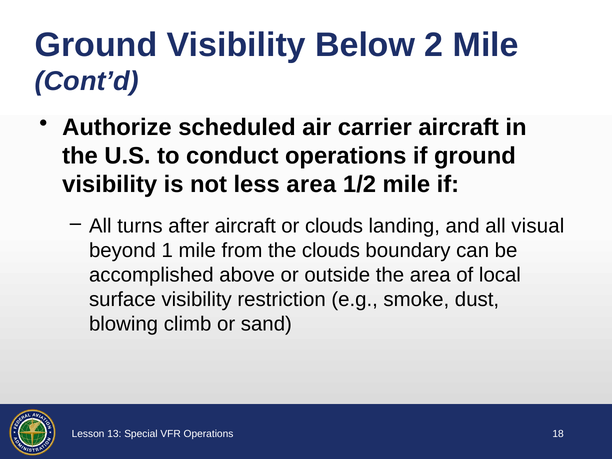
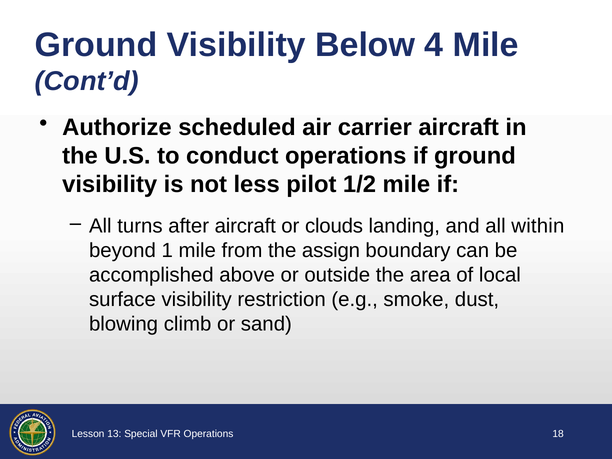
2: 2 -> 4
less area: area -> pilot
visual: visual -> within
the clouds: clouds -> assign
